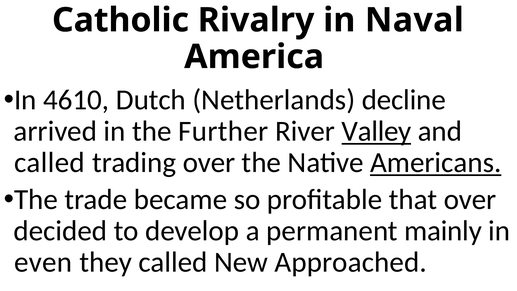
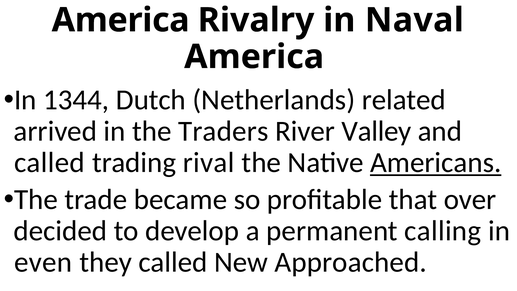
Catholic at (121, 20): Catholic -> America
4610: 4610 -> 1344
decline: decline -> related
Further: Further -> Traders
Valley underline: present -> none
trading over: over -> rival
mainly: mainly -> calling
